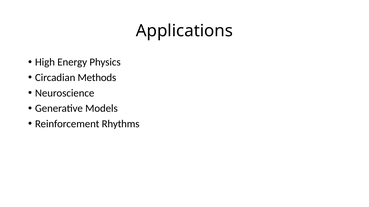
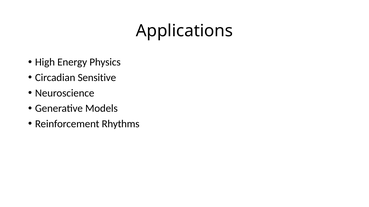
Methods: Methods -> Sensitive
